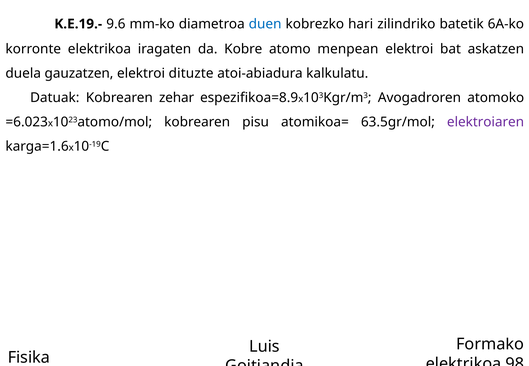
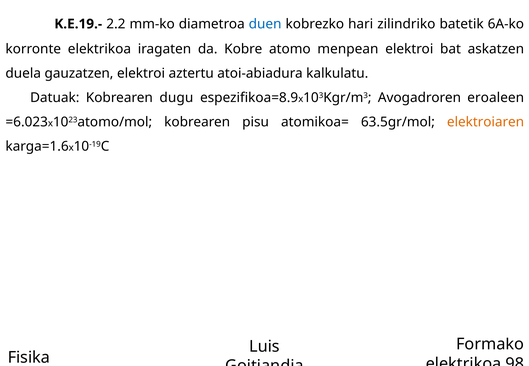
9.6: 9.6 -> 2.2
dituzte: dituzte -> aztertu
zehar: zehar -> dugu
atomoko: atomoko -> eroaleen
elektroiaren colour: purple -> orange
